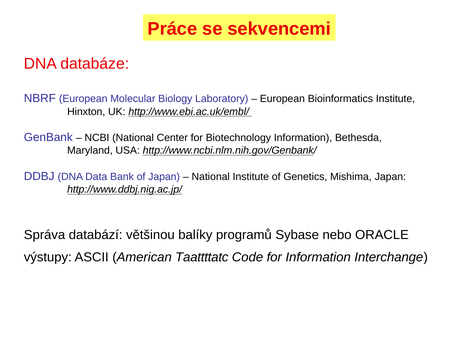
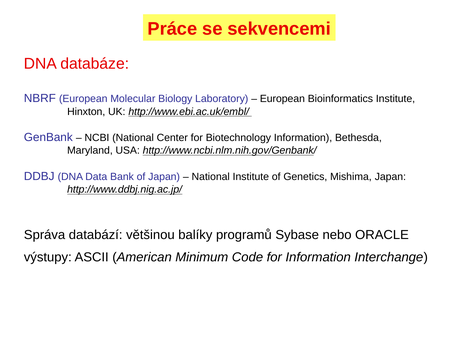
Taattttatc: Taattttatc -> Minimum
